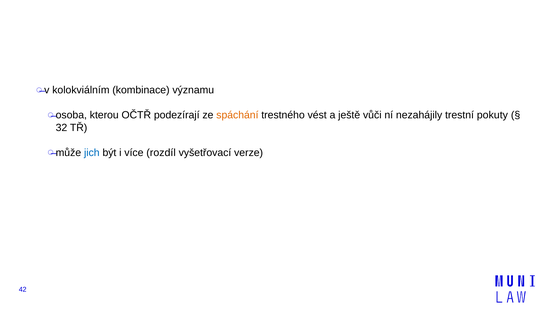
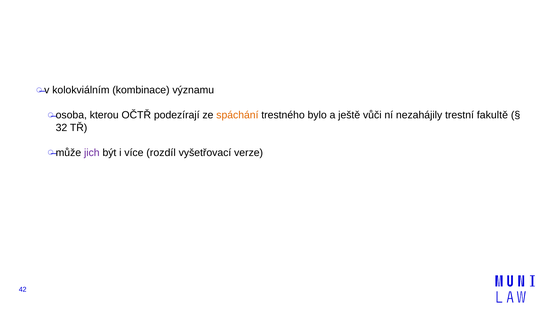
vést: vést -> bylo
pokuty: pokuty -> fakultě
jich colour: blue -> purple
